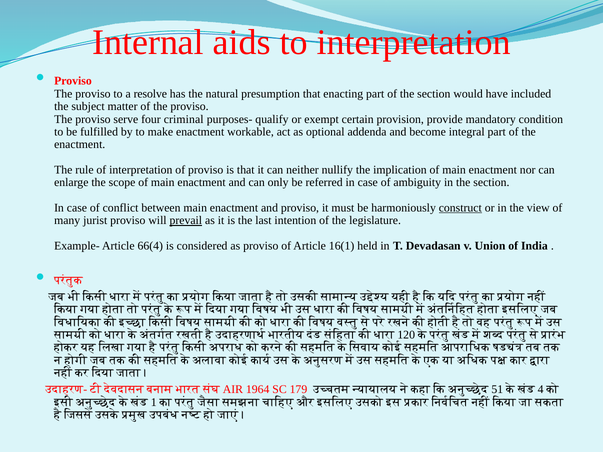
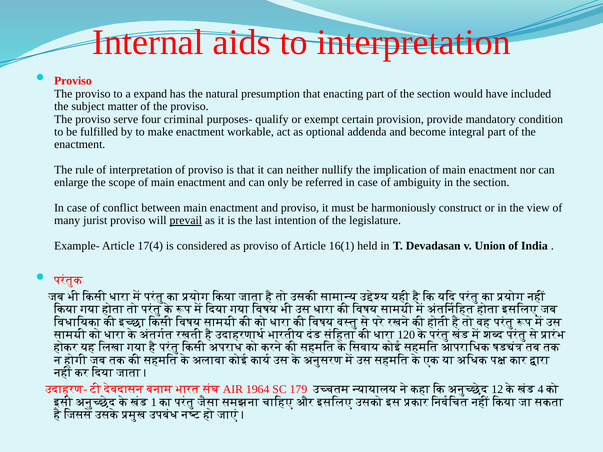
resolve: resolve -> expand
construct underline: present -> none
66(4: 66(4 -> 17(4
51: 51 -> 12
